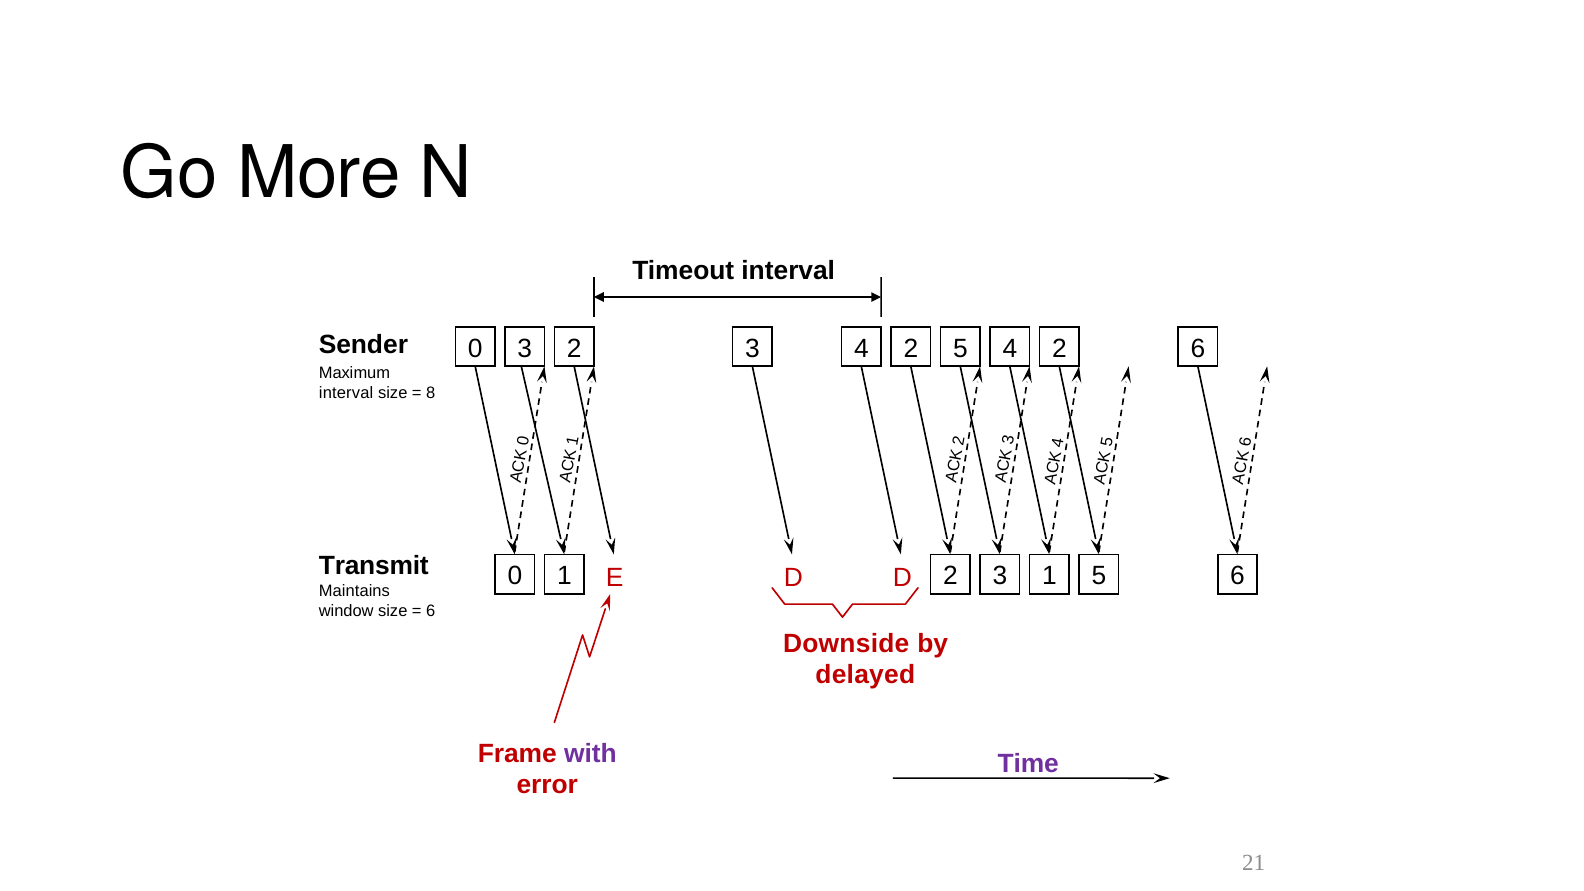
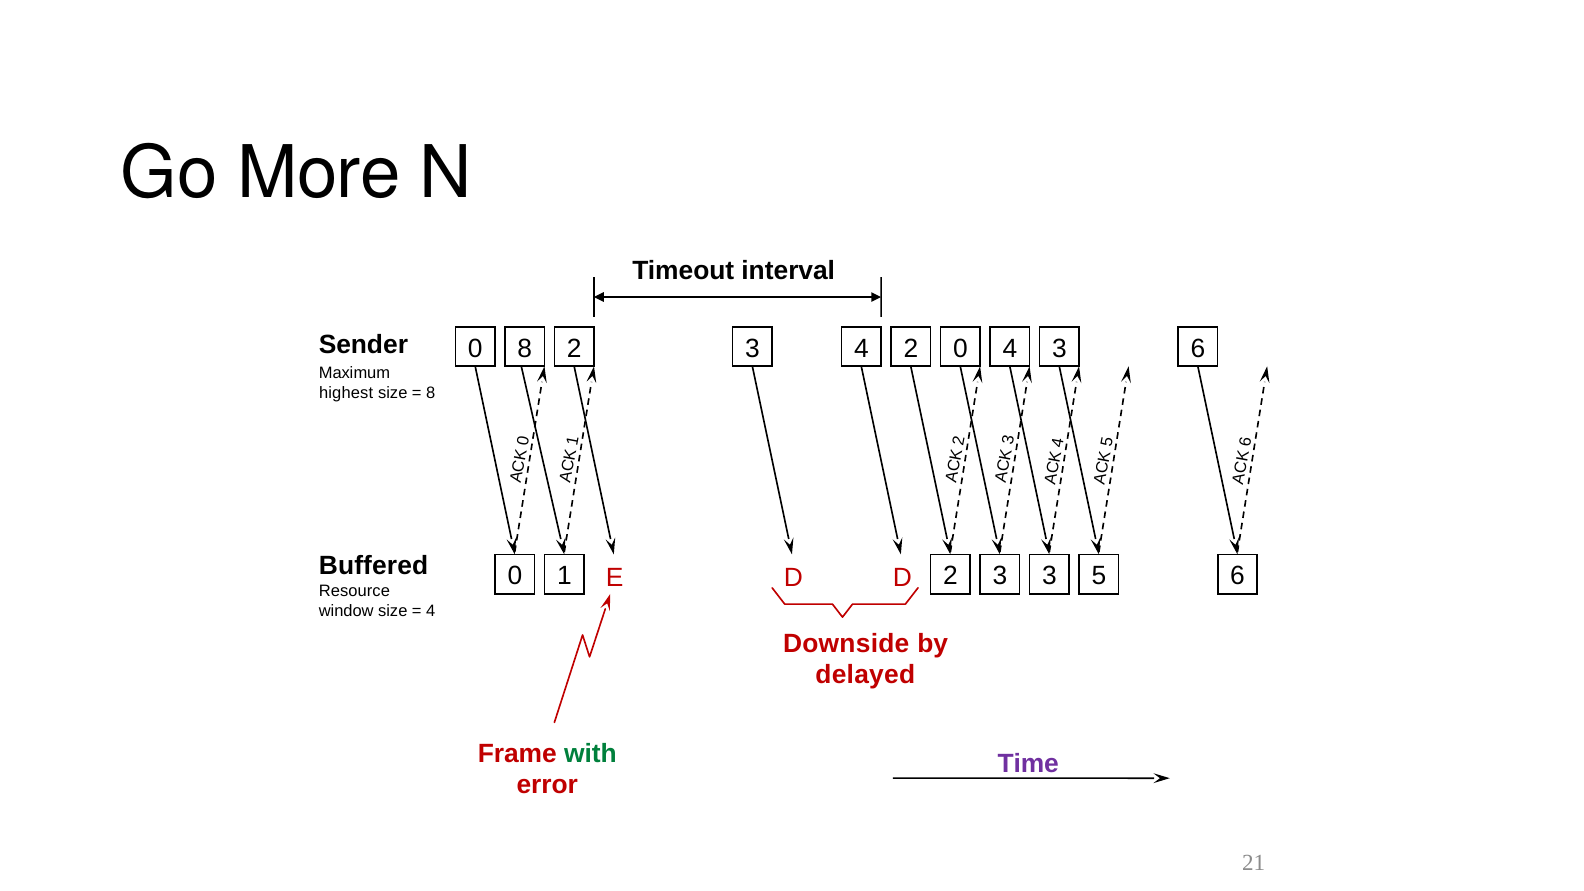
0 3: 3 -> 8
2 5: 5 -> 0
4 2: 2 -> 3
interval at (346, 393): interval -> highest
Transmit: Transmit -> Buffered
1 at (1049, 576): 1 -> 3
Maintains: Maintains -> Resource
6 at (431, 611): 6 -> 4
with colour: purple -> green
